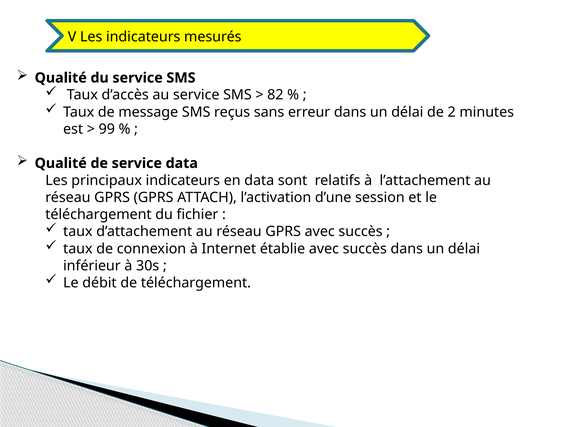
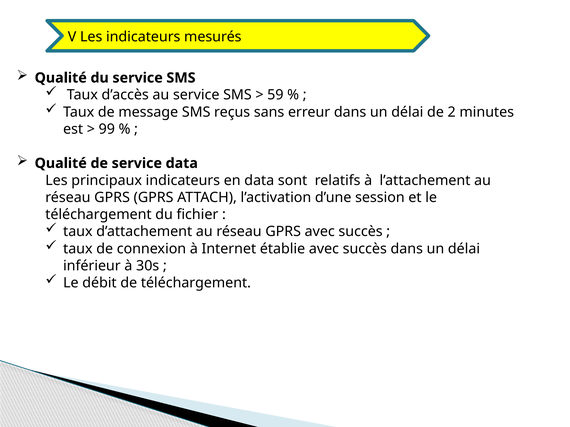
82: 82 -> 59
